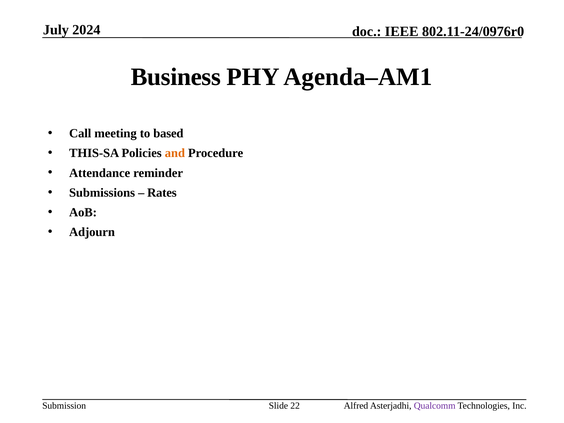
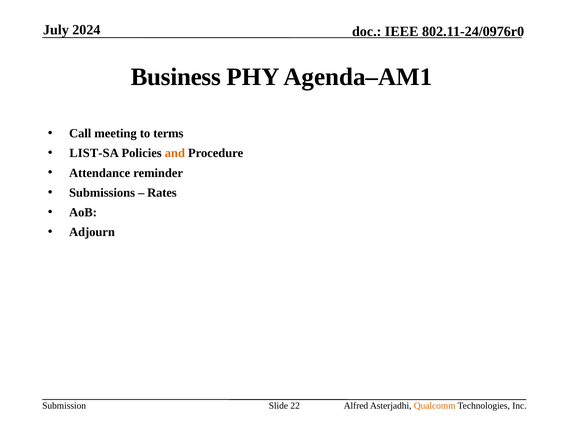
based: based -> terms
THIS-SA: THIS-SA -> LIST-SA
Qualcomm colour: purple -> orange
